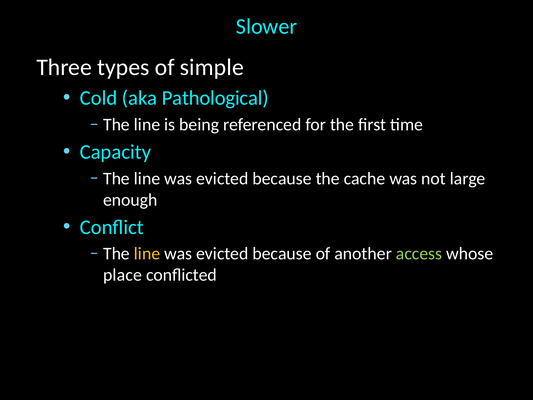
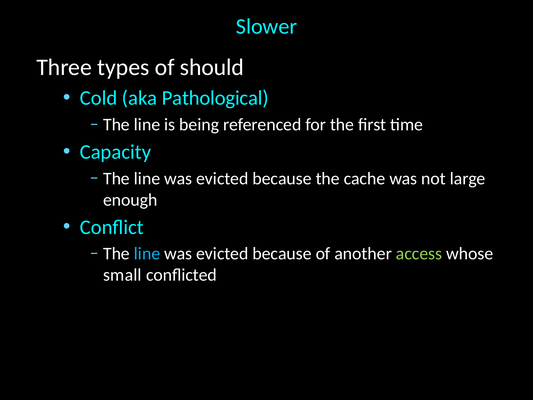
simple: simple -> should
line at (147, 254) colour: yellow -> light blue
place: place -> small
